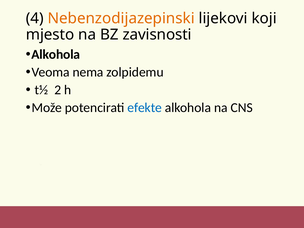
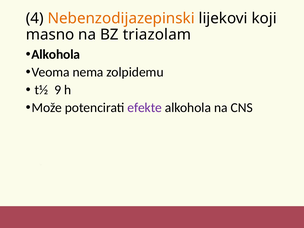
mjesto: mjesto -> masno
zavisnosti: zavisnosti -> triazolam
2: 2 -> 9
efekte colour: blue -> purple
